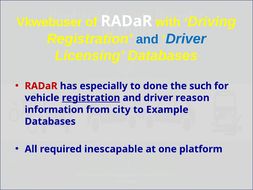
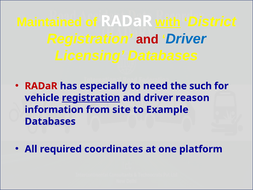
Vkwebuser: Vkwebuser -> Maintained
with underline: none -> present
Driving: Driving -> District
and at (147, 39) colour: blue -> red
done: done -> need
city: city -> site
inescapable: inescapable -> coordinates
